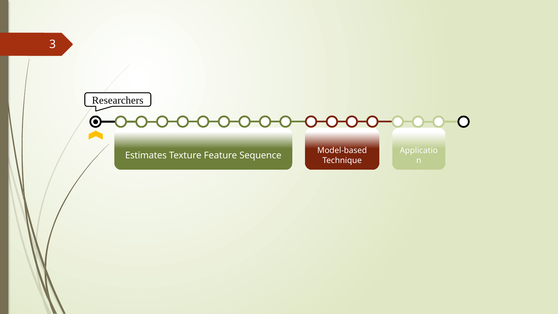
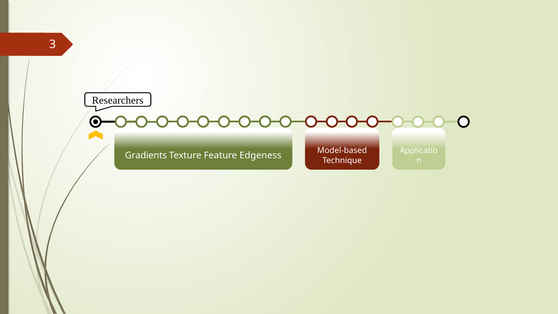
Estimates: Estimates -> Gradients
Sequence: Sequence -> Edgeness
